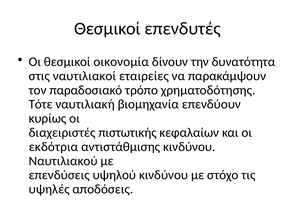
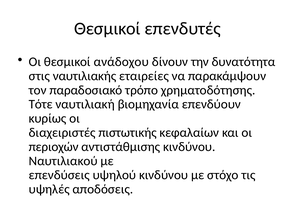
οικονομία: οικονομία -> ανάδοχου
ναυτιλιακοί: ναυτιλιακοί -> ναυτιλιακής
εκδότρια: εκδότρια -> περιοχών
